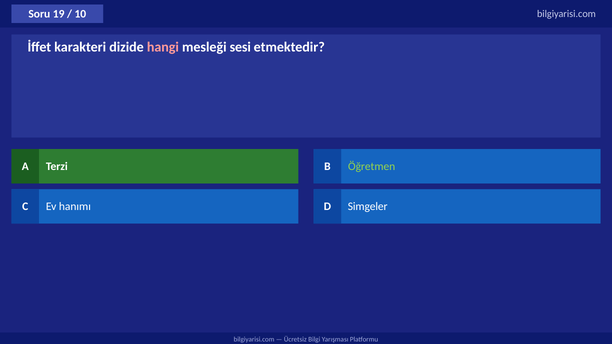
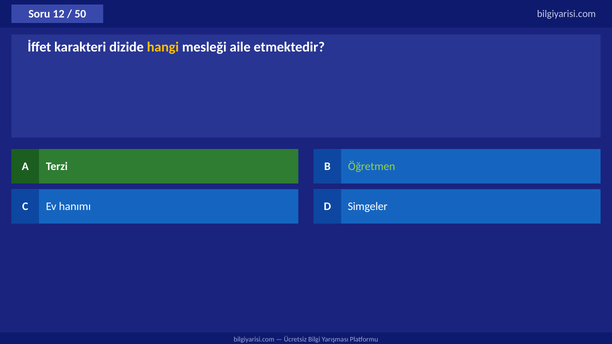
19: 19 -> 12
10: 10 -> 50
hangi colour: pink -> yellow
sesi: sesi -> aile
